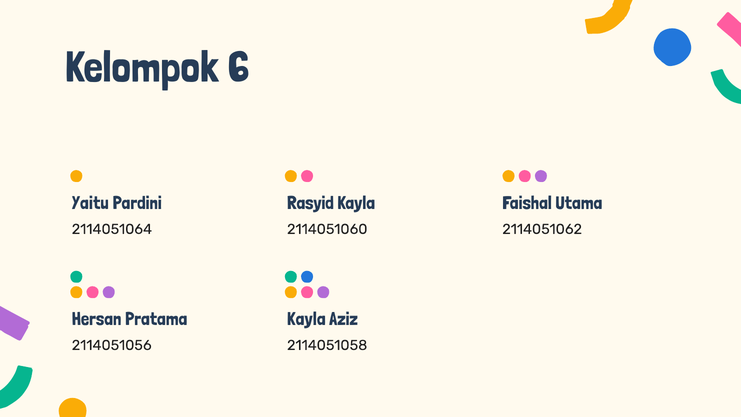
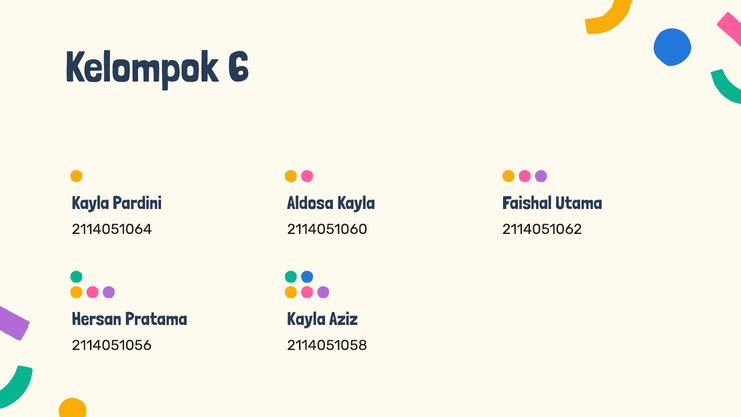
Yaitu at (90, 203): Yaitu -> Kayla
Rasyid: Rasyid -> Aldosa
